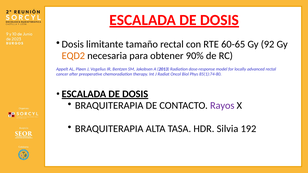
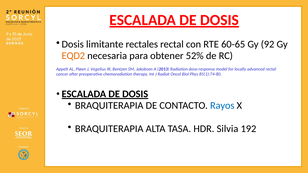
tamaño: tamaño -> rectales
90%: 90% -> 52%
Rayos colour: purple -> blue
